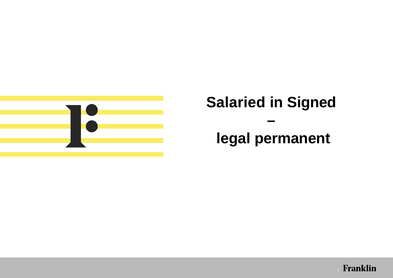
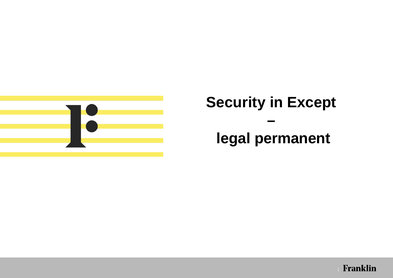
Salaried: Salaried -> Security
Signed: Signed -> Except
